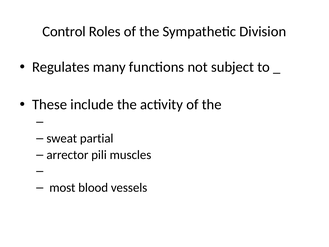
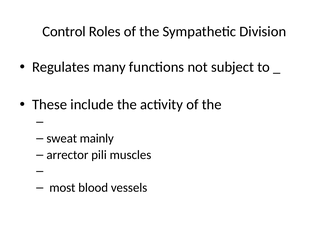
partial: partial -> mainly
